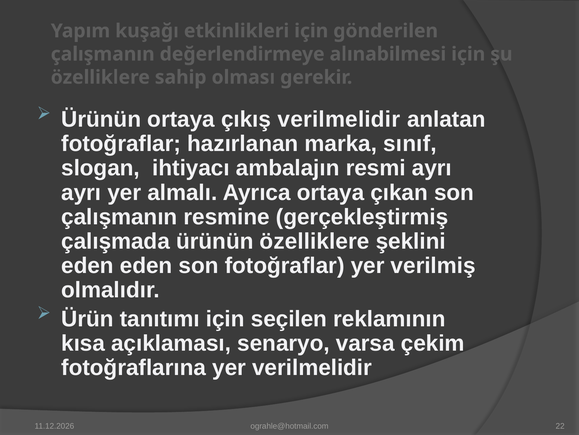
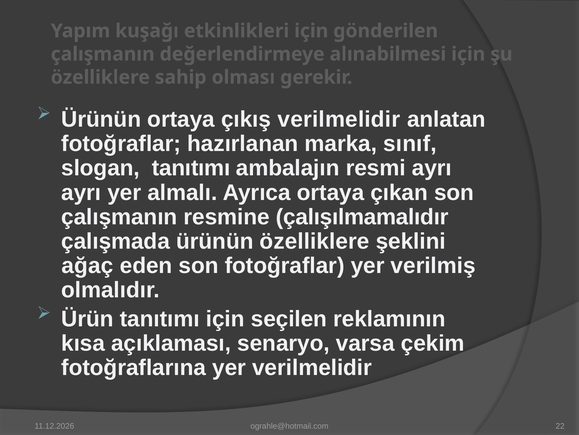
slogan ihtiyacı: ihtiyacı -> tanıtımı
gerçekleştirmiş: gerçekleştirmiş -> çalışılmamalıdır
eden at (87, 265): eden -> ağaç
